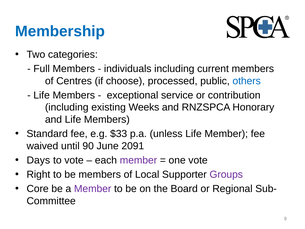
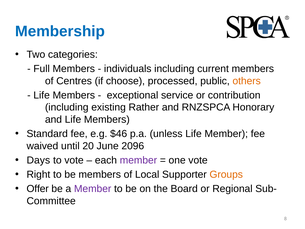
others colour: blue -> orange
Weeks: Weeks -> Rather
$33: $33 -> $46
90: 90 -> 20
2091: 2091 -> 2096
Groups colour: purple -> orange
Core: Core -> Offer
